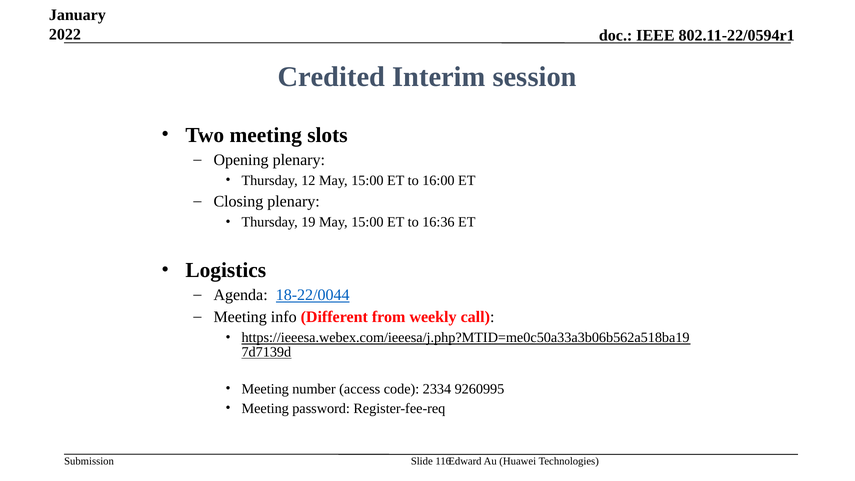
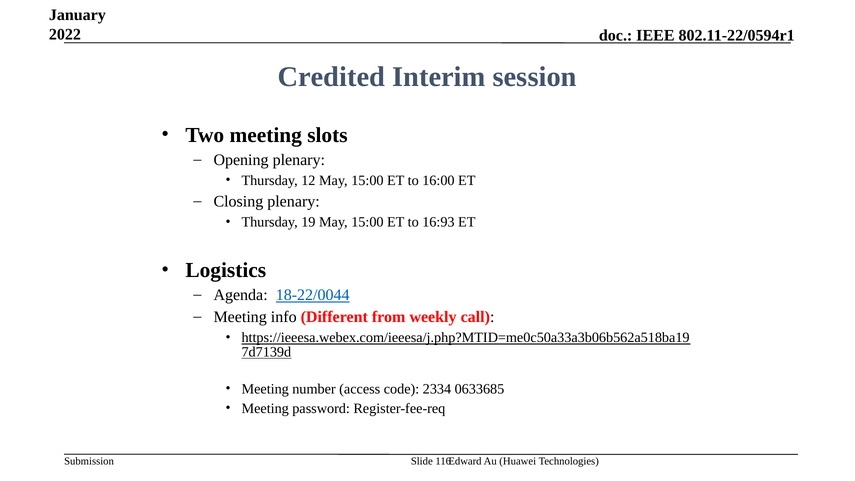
16:36: 16:36 -> 16:93
9260995: 9260995 -> 0633685
